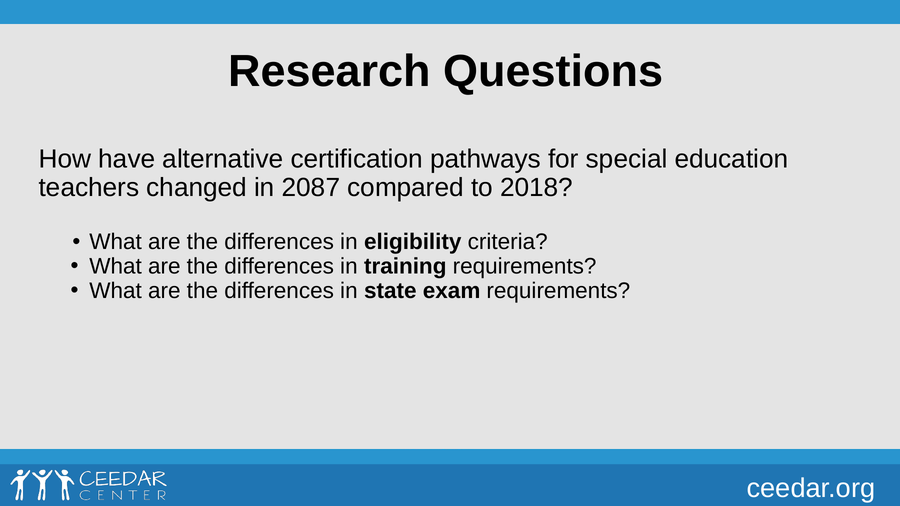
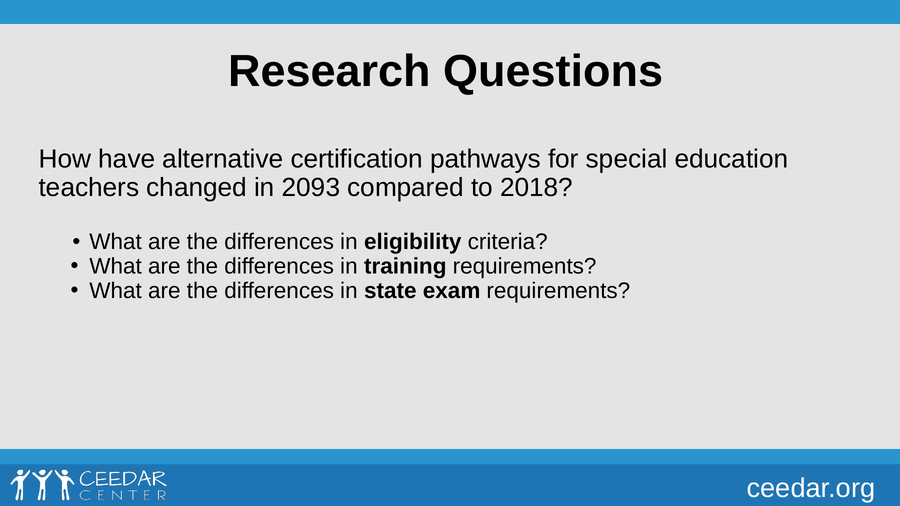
2087: 2087 -> 2093
